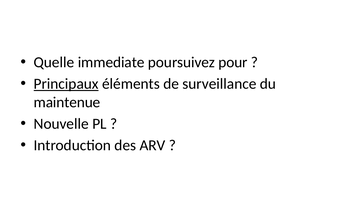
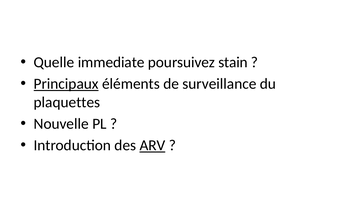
pour: pour -> stain
maintenue: maintenue -> plaquettes
ARV underline: none -> present
